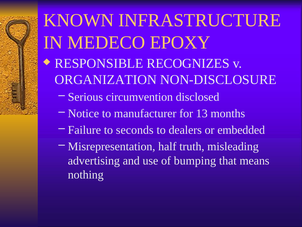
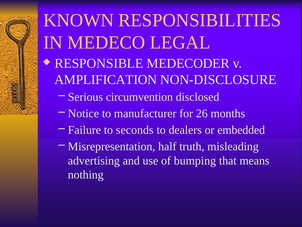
INFRASTRUCTURE: INFRASTRUCTURE -> RESPONSIBILITIES
EPOXY: EPOXY -> LEGAL
RECOGNIZES: RECOGNIZES -> MEDECODER
ORGANIZATION: ORGANIZATION -> AMPLIFICATION
13: 13 -> 26
